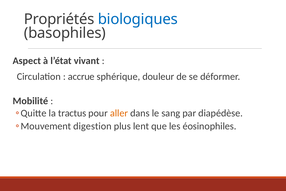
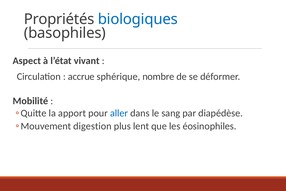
douleur: douleur -> nombre
tractus: tractus -> apport
aller colour: orange -> blue
